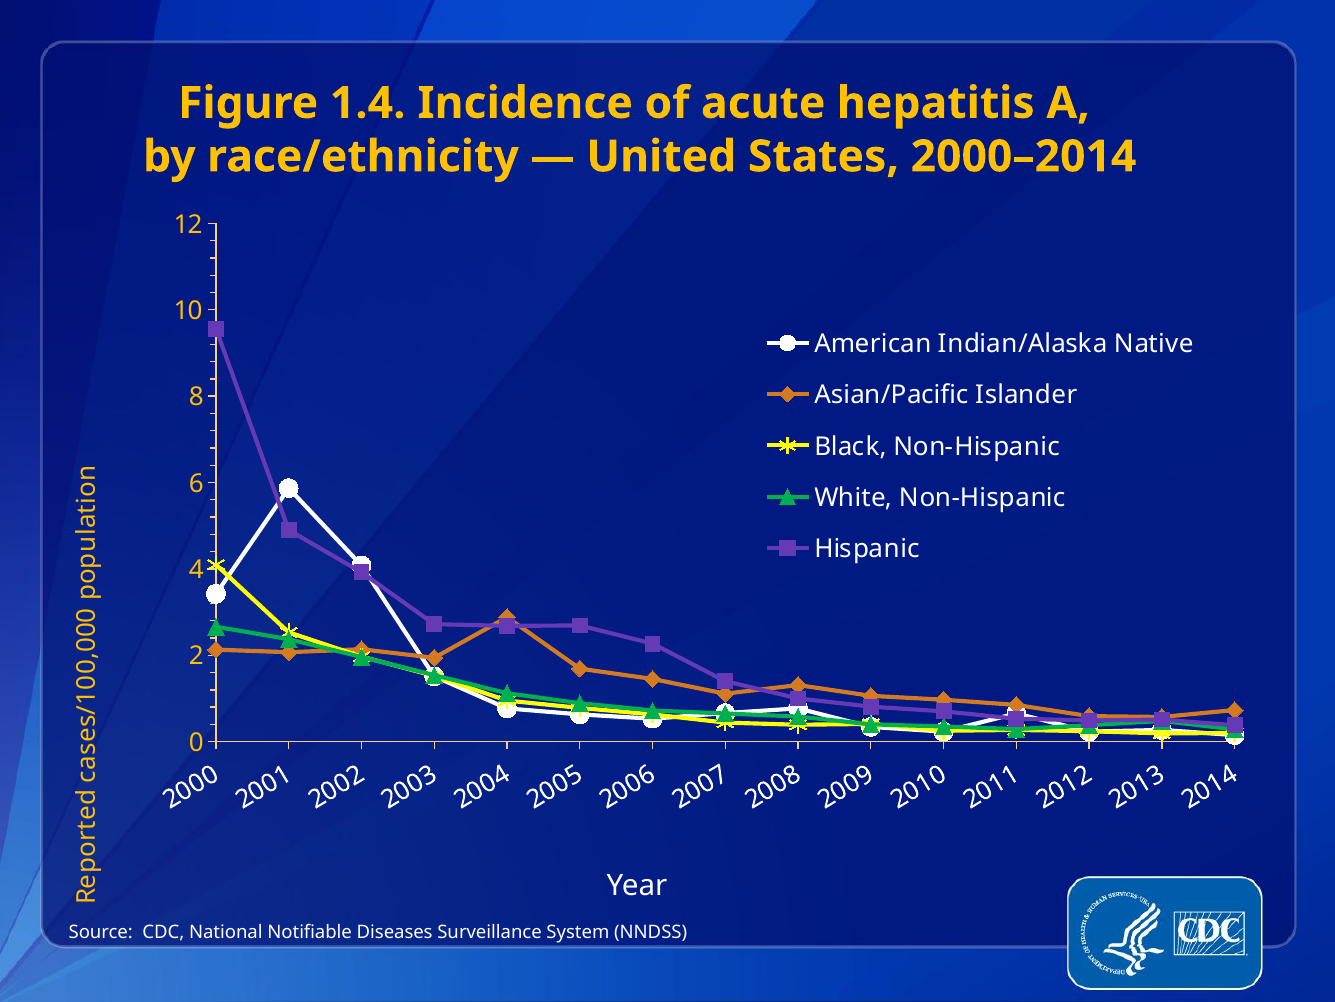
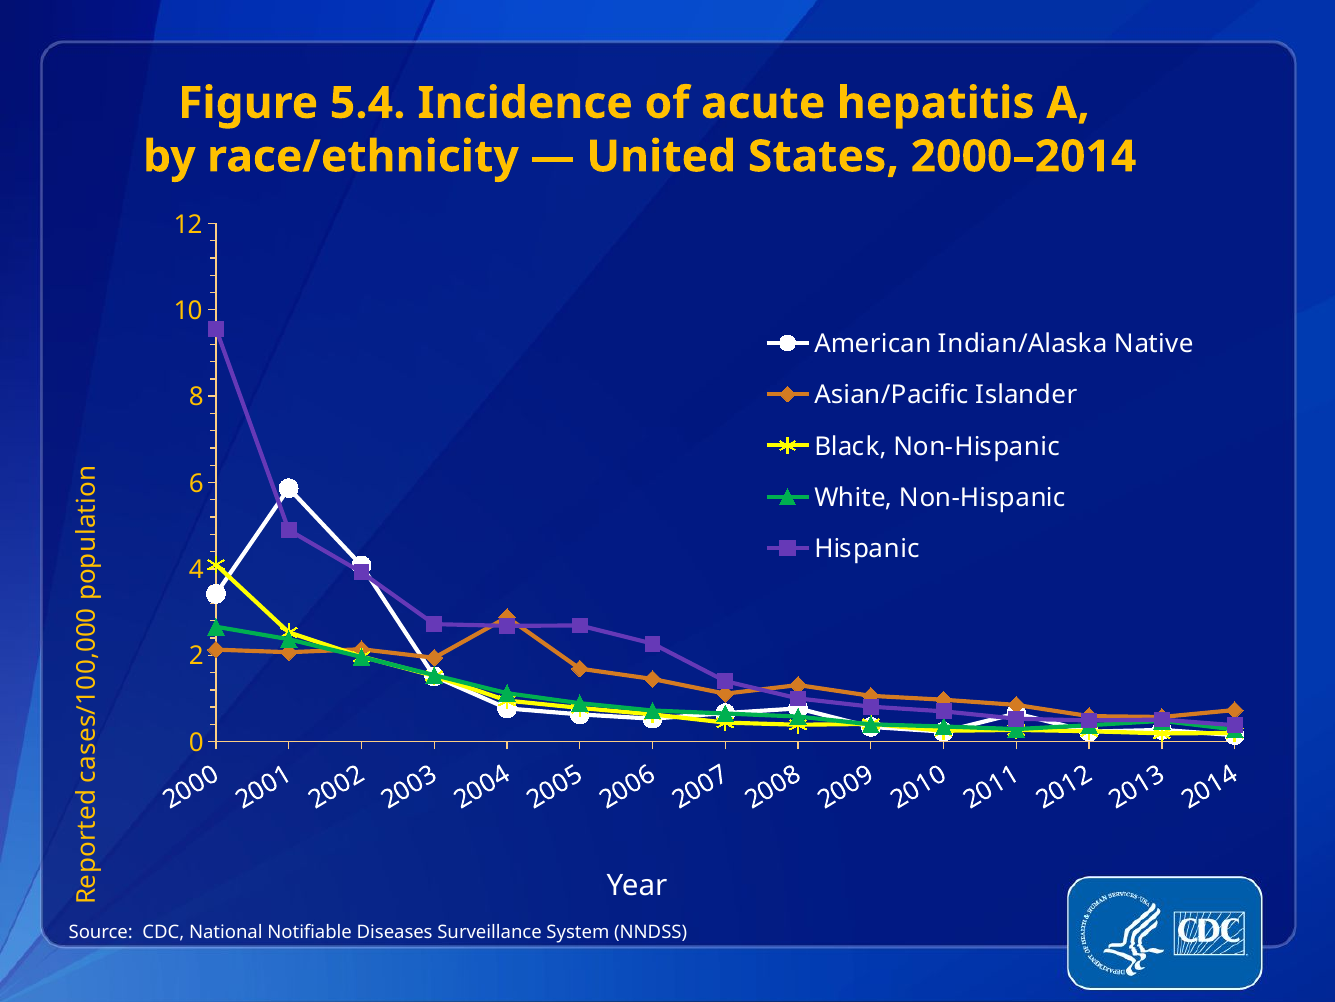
1.4: 1.4 -> 5.4
